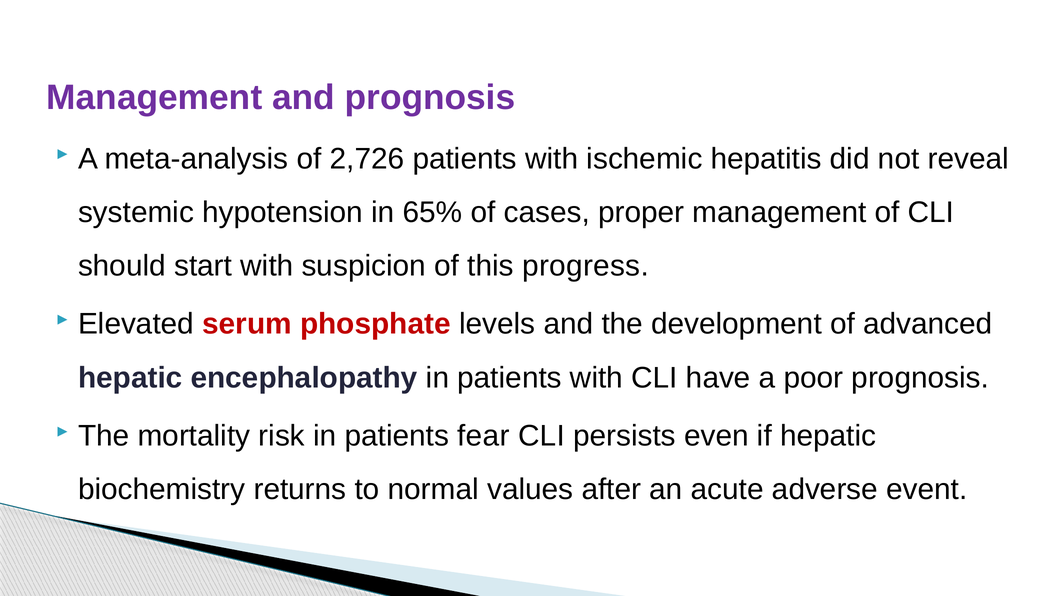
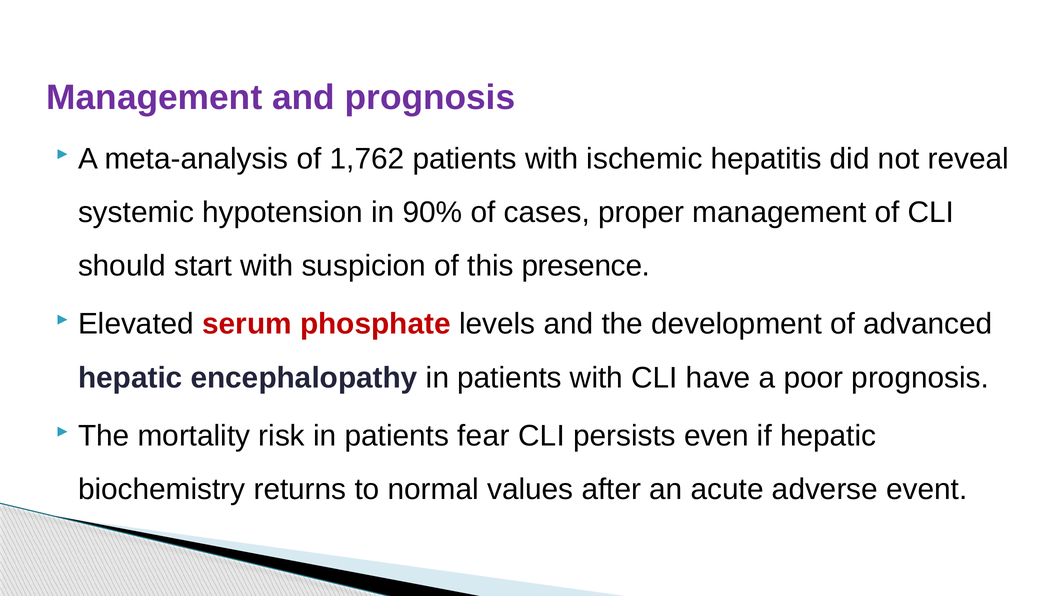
2,726: 2,726 -> 1,762
65%: 65% -> 90%
progress: progress -> presence
